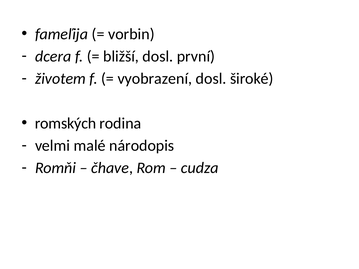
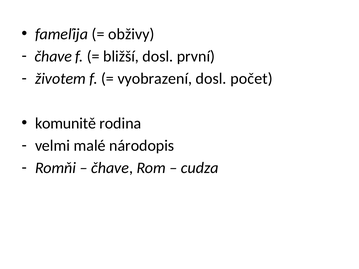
vorbin: vorbin -> obživy
dcera at (53, 56): dcera -> čhave
široké: široké -> počet
romských: romských -> komunitě
